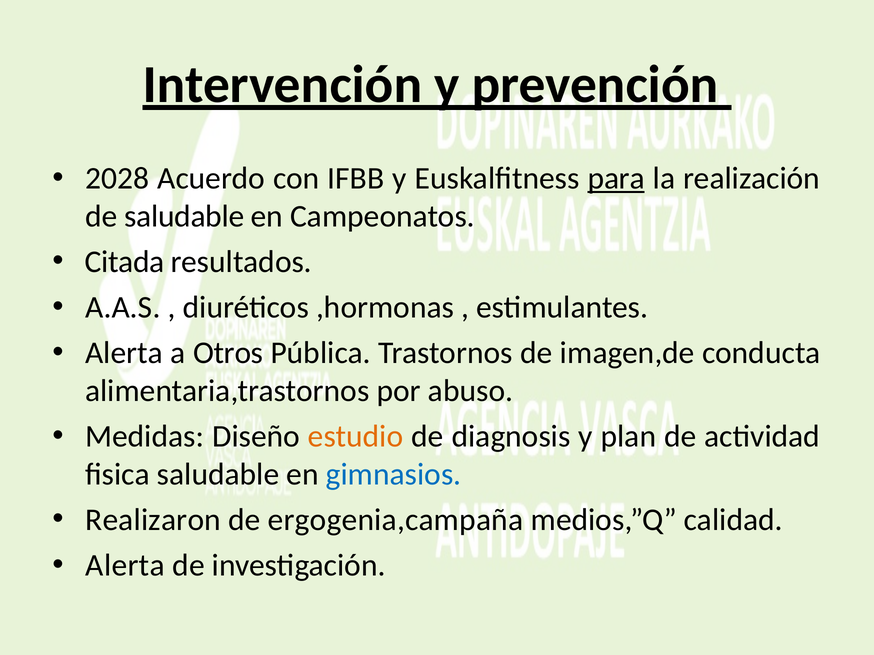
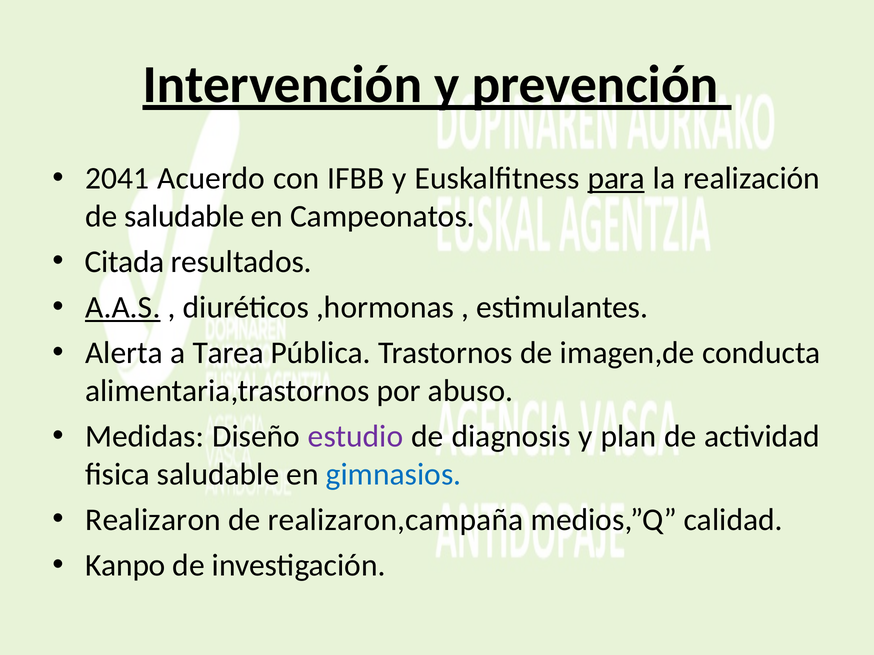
2028: 2028 -> 2041
A.A.S underline: none -> present
Otros: Otros -> Tarea
estudio colour: orange -> purple
ergogenia,campaña: ergogenia,campaña -> realizaron,campaña
Alerta at (125, 566): Alerta -> Kanpo
